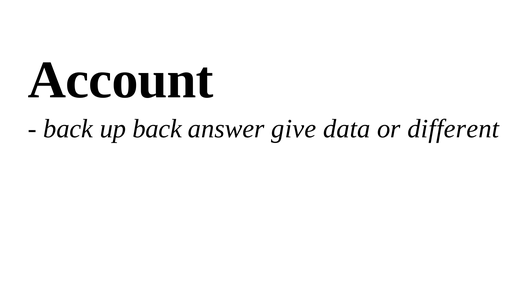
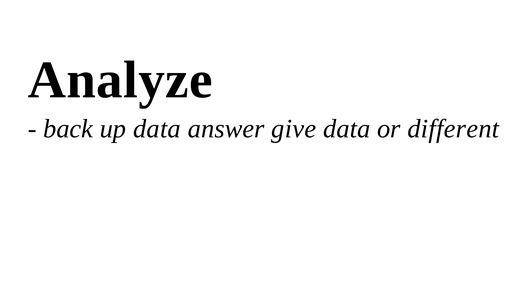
Account: Account -> Analyze
up back: back -> data
